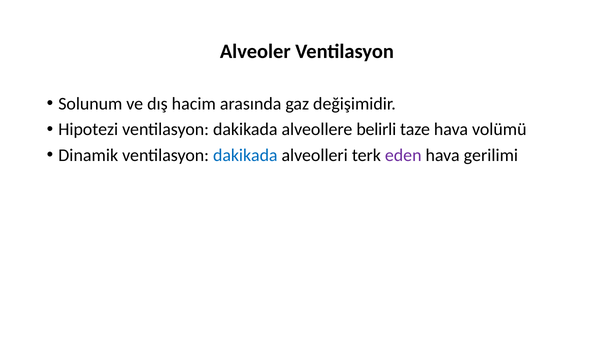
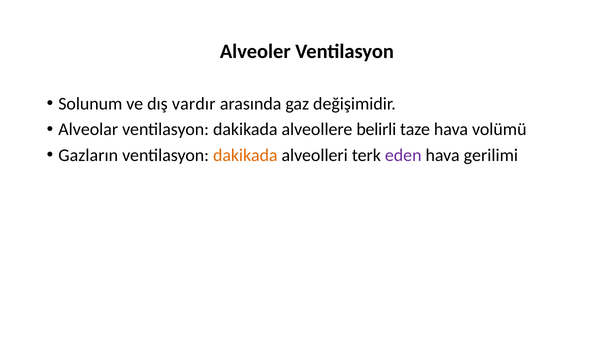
hacim: hacim -> vardır
Hipotezi: Hipotezi -> Alveolar
Dinamik: Dinamik -> Gazların
dakikada at (245, 155) colour: blue -> orange
